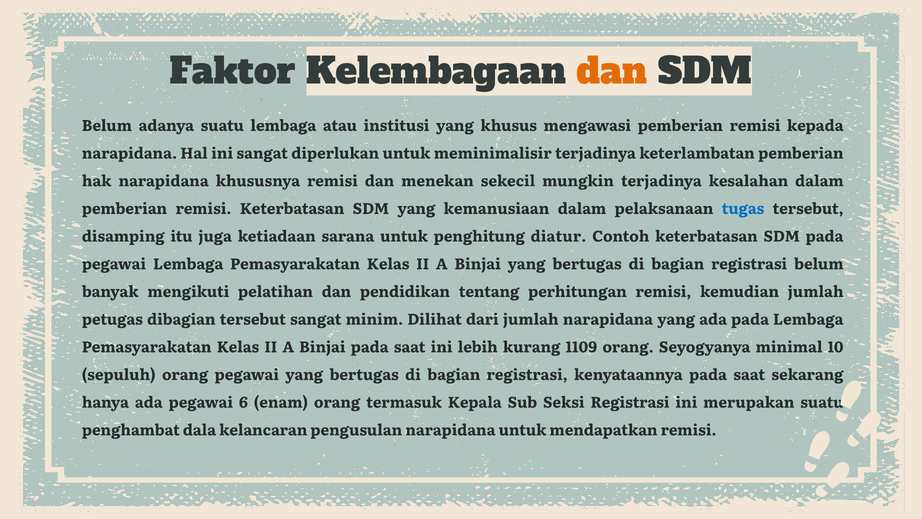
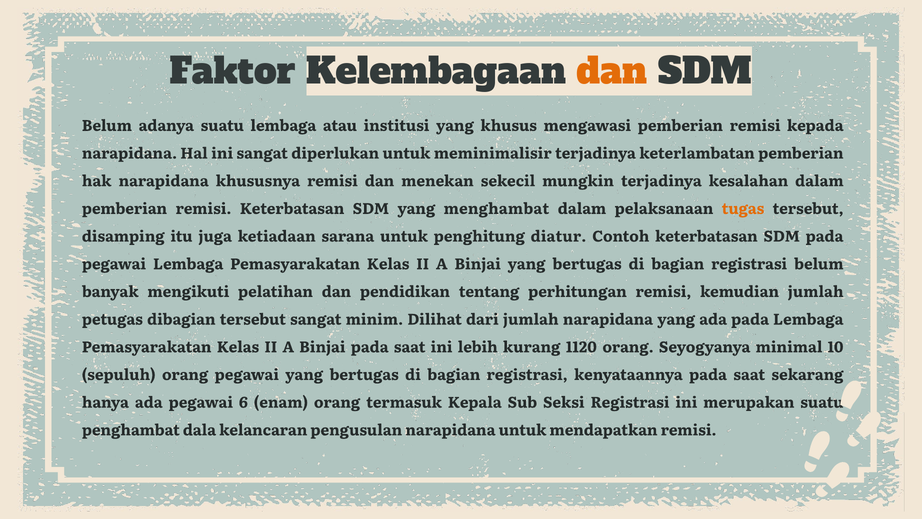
kemanusiaan: kemanusiaan -> menghambat
tugas colour: blue -> orange
1109: 1109 -> 1120
